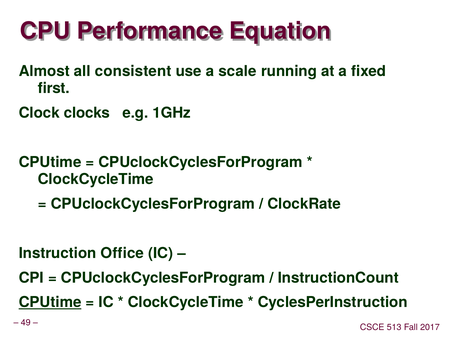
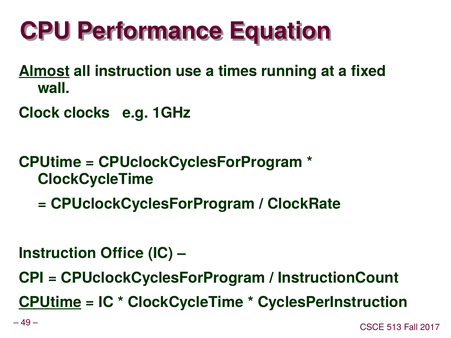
Almost underline: none -> present
all consistent: consistent -> instruction
scale: scale -> times
first: first -> wall
